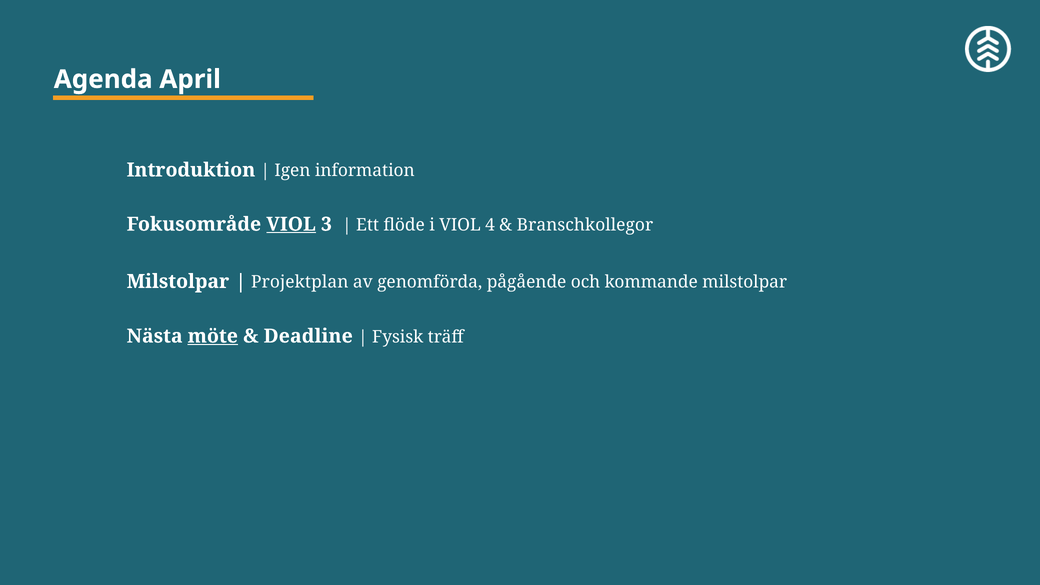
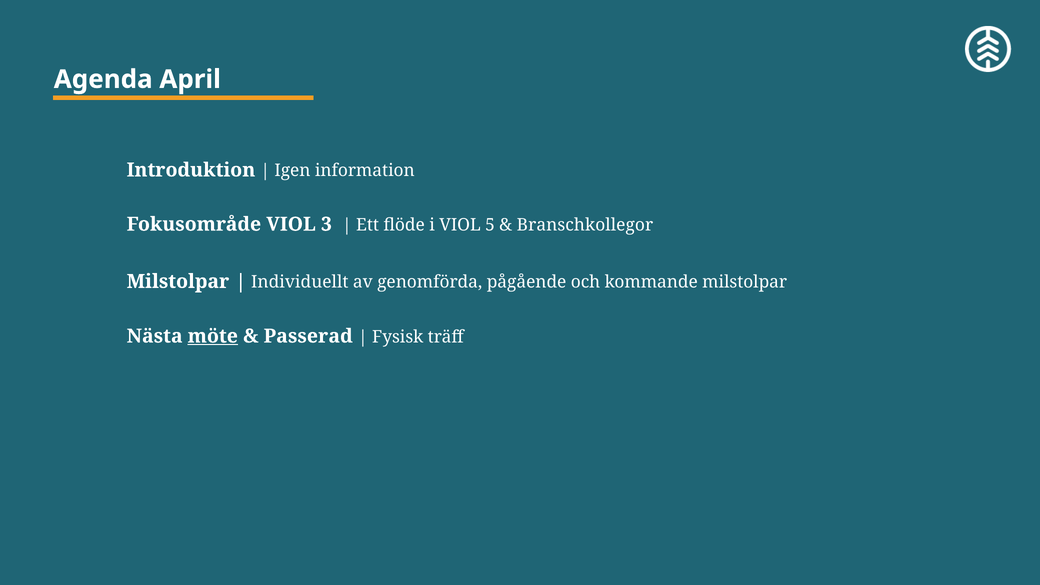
VIOL at (291, 224) underline: present -> none
4: 4 -> 5
Projektplan: Projektplan -> Individuellt
Deadline: Deadline -> Passerad
